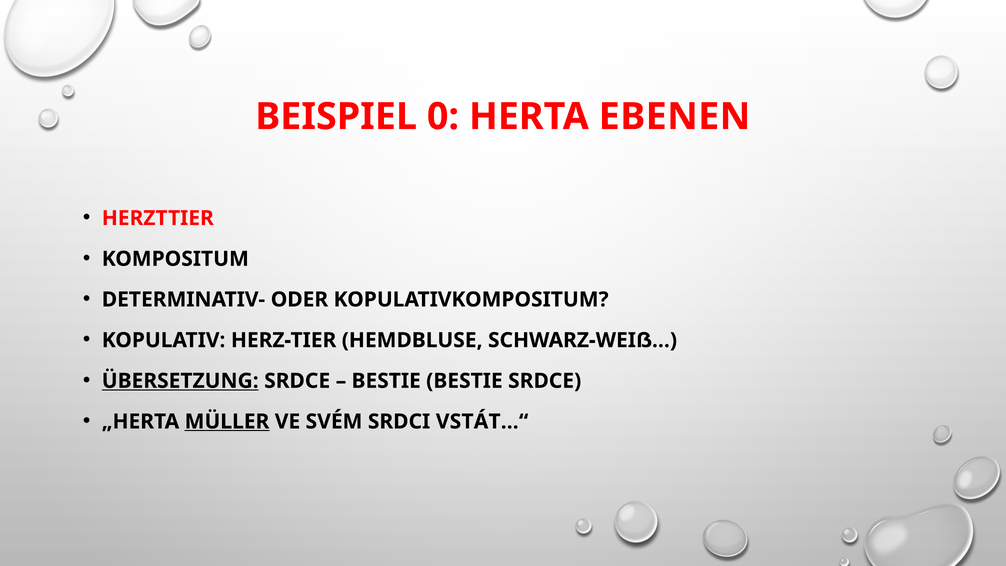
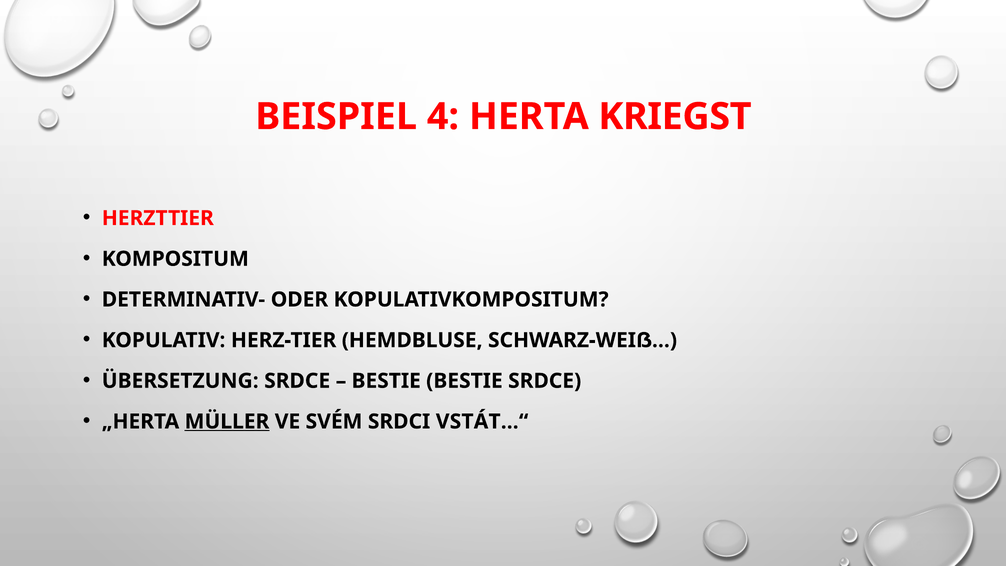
0: 0 -> 4
EBENEN: EBENEN -> KRIEGST
ÜBERSETZUNG underline: present -> none
